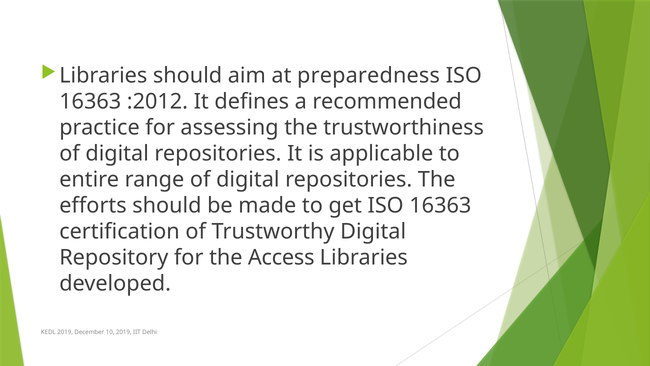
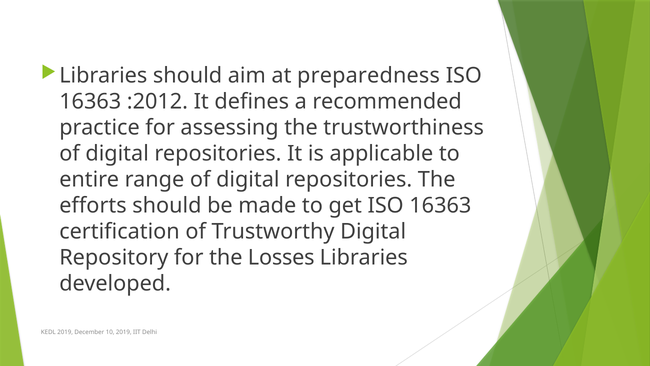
Access: Access -> Losses
